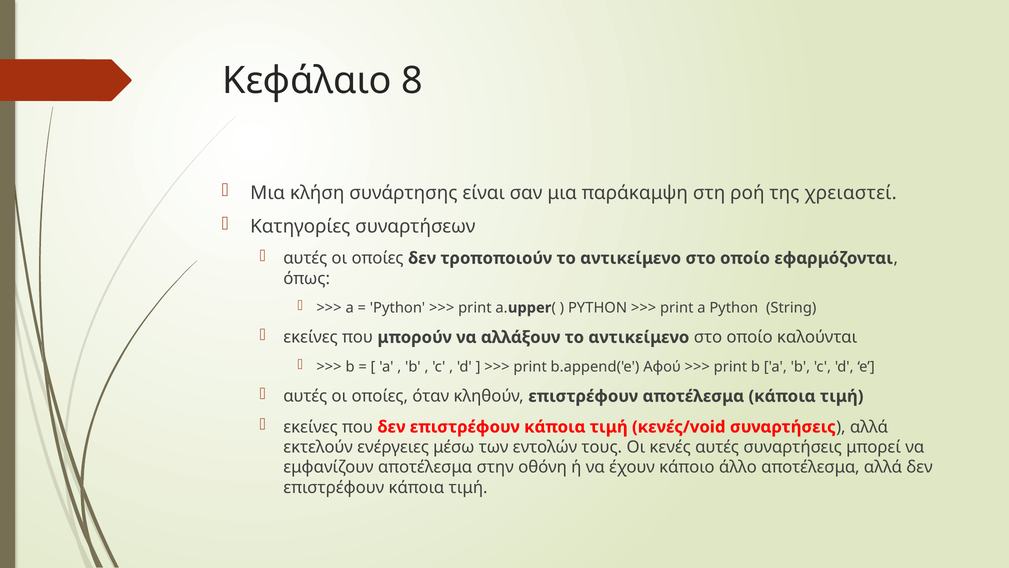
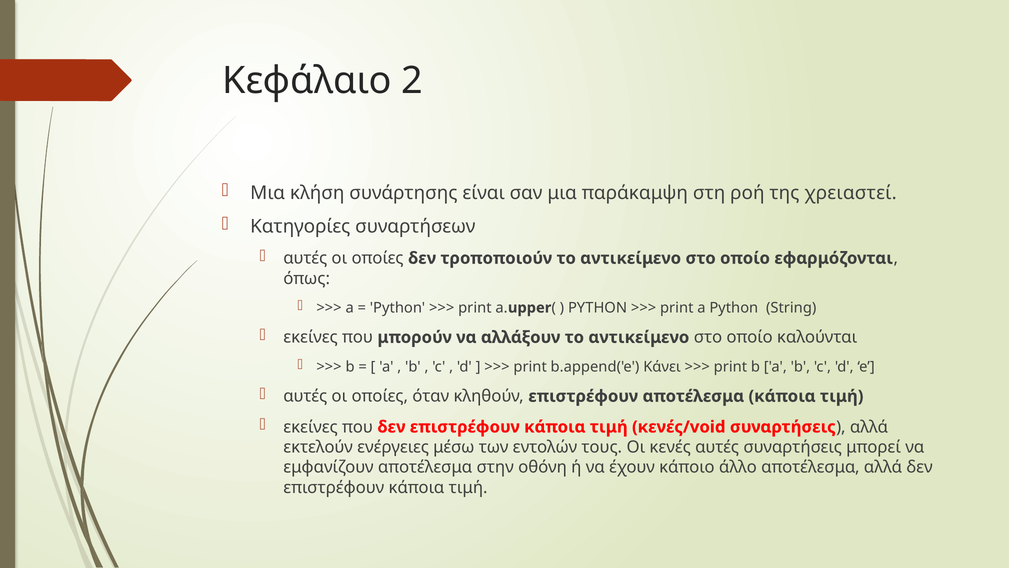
8: 8 -> 2
Αφού: Αφού -> Κάνει
